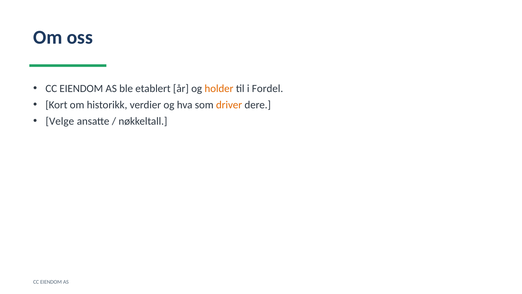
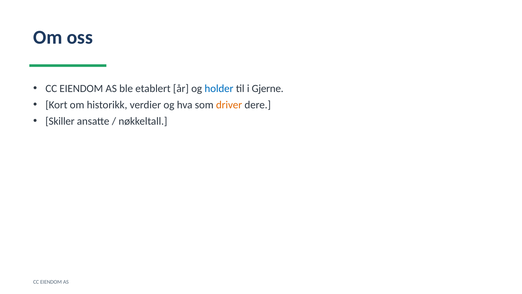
holder colour: orange -> blue
Fordel: Fordel -> Gjerne
Velge: Velge -> Skiller
